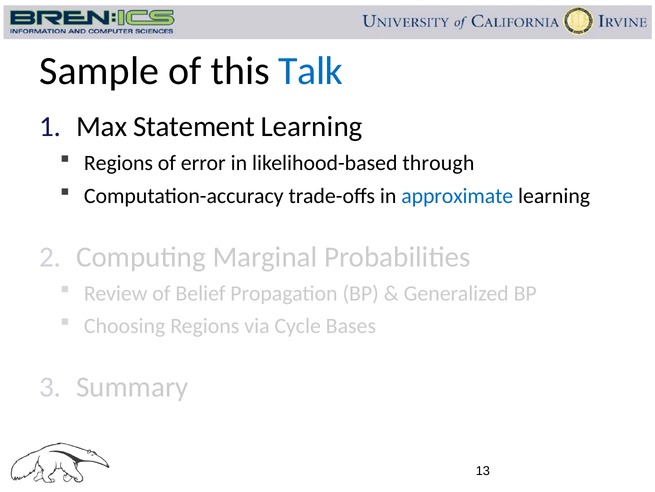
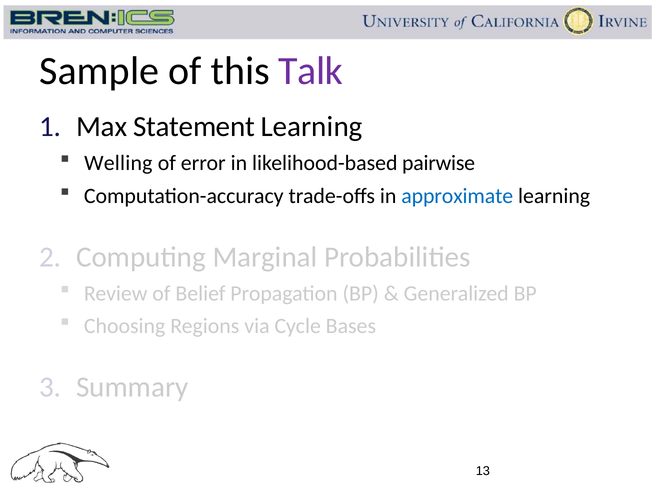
Talk colour: blue -> purple
Regions at (118, 163): Regions -> Welling
through: through -> pairwise
